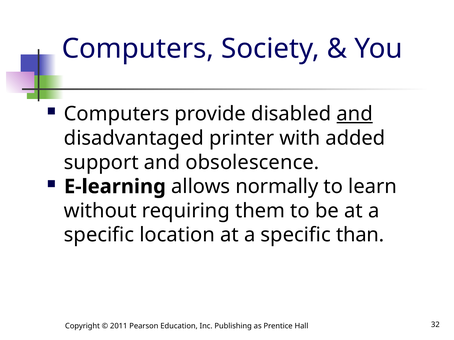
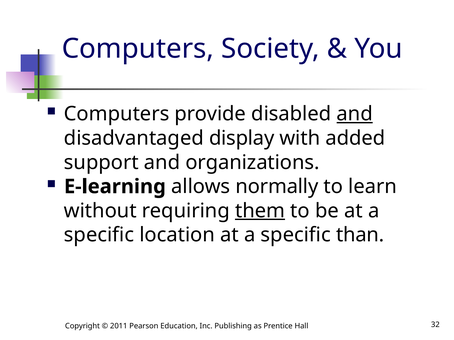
printer: printer -> display
obsolescence: obsolescence -> organizations
them underline: none -> present
